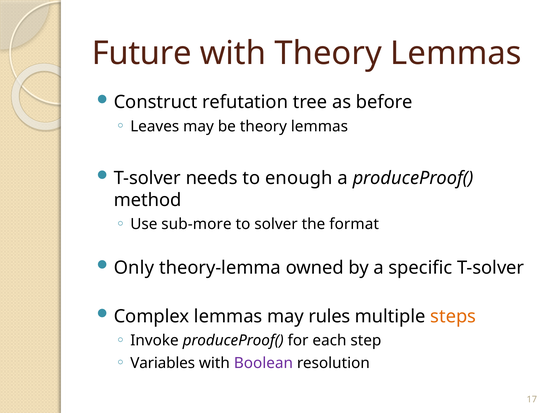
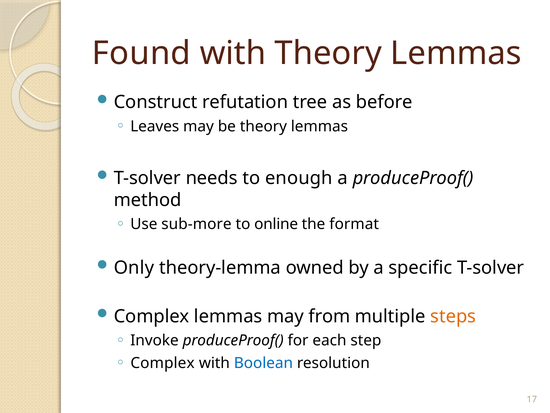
Future: Future -> Found
solver: solver -> online
rules: rules -> from
Variables at (163, 363): Variables -> Complex
Boolean colour: purple -> blue
